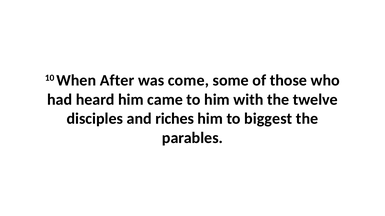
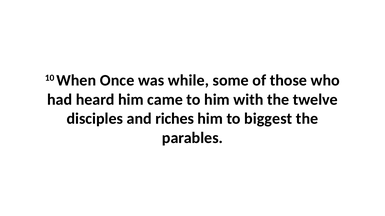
After: After -> Once
come: come -> while
